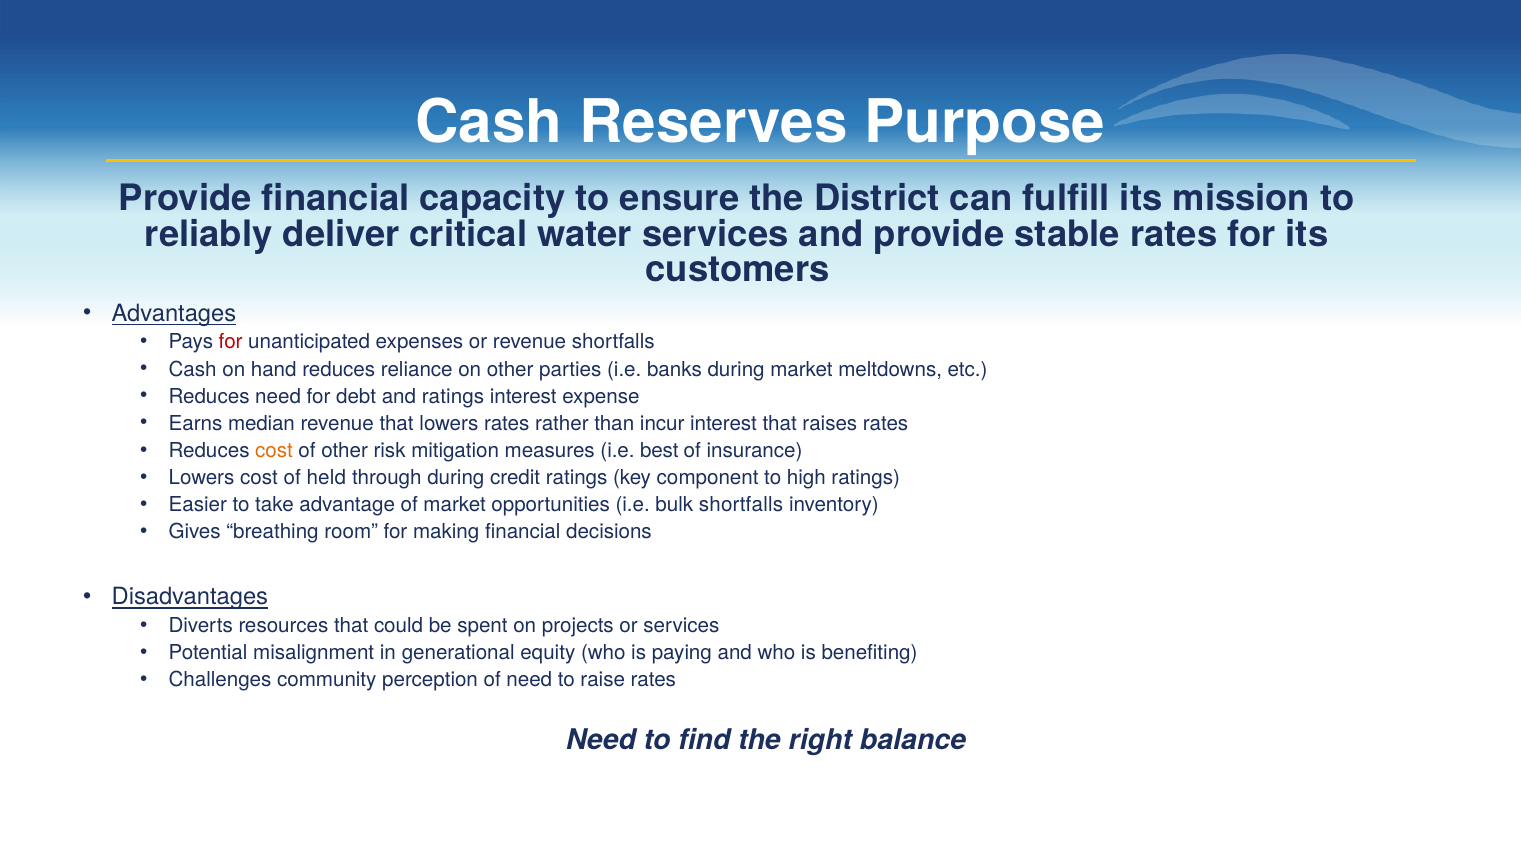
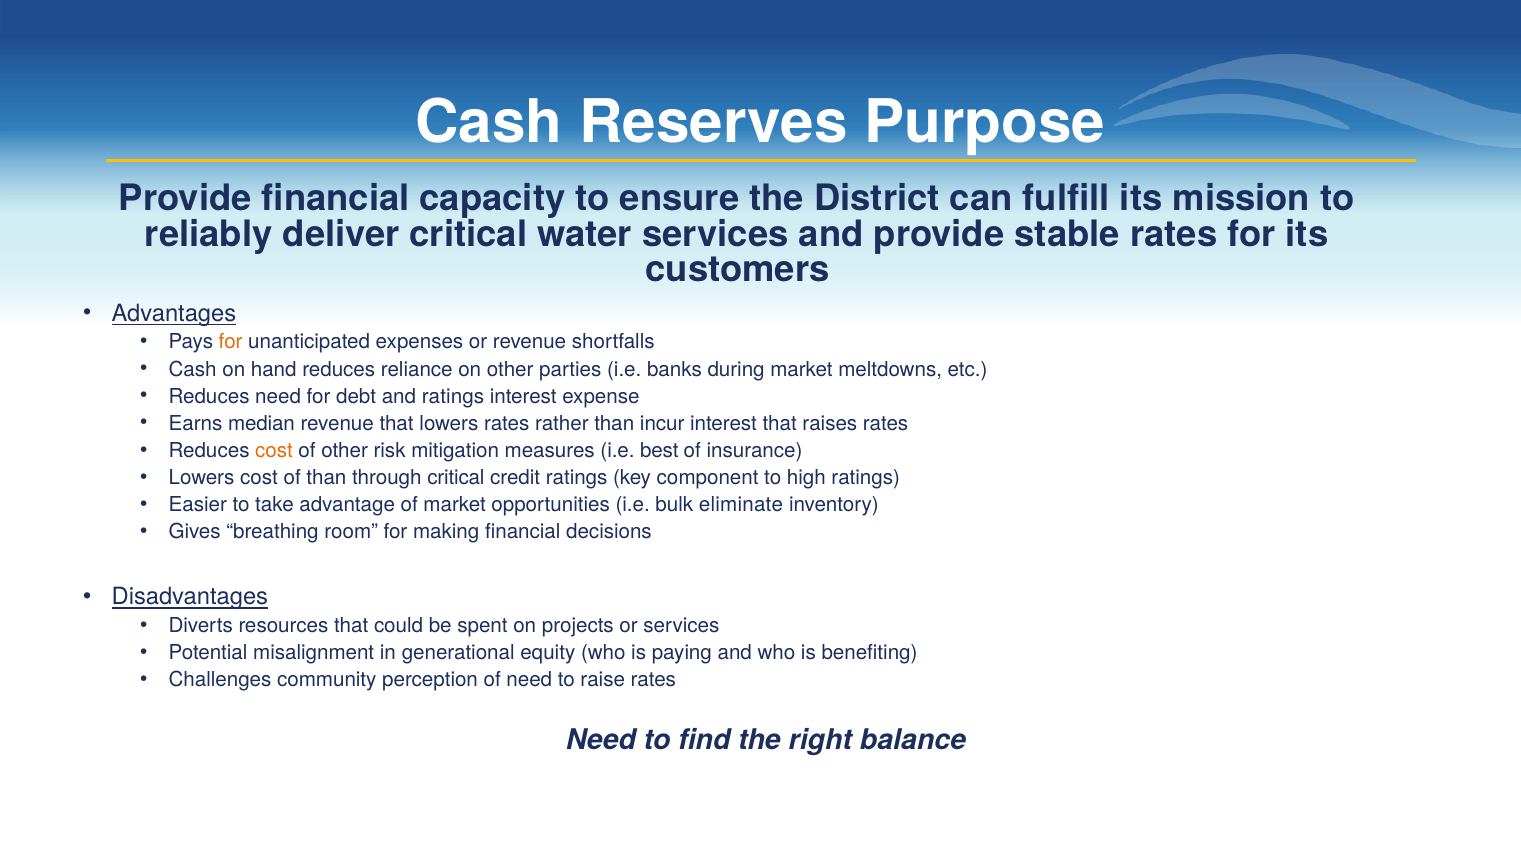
for at (231, 342) colour: red -> orange
of held: held -> than
through during: during -> critical
bulk shortfalls: shortfalls -> eliminate
